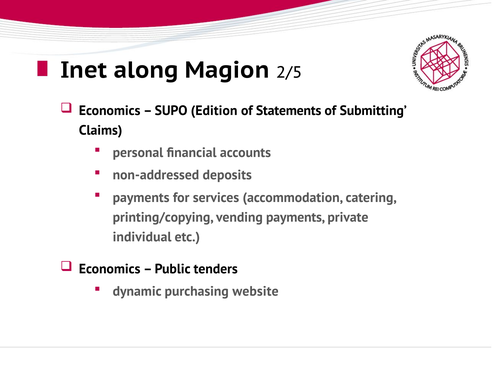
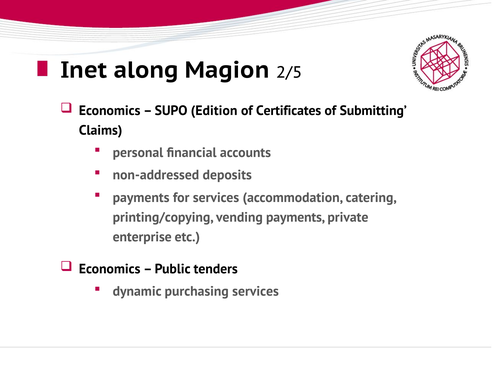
Statements: Statements -> Certificates
individual: individual -> enterprise
purchasing website: website -> services
